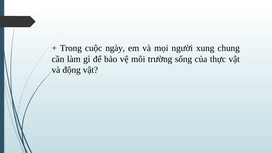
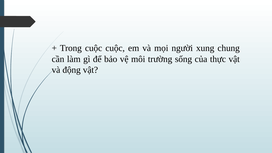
cuộc ngày: ngày -> cuộc
